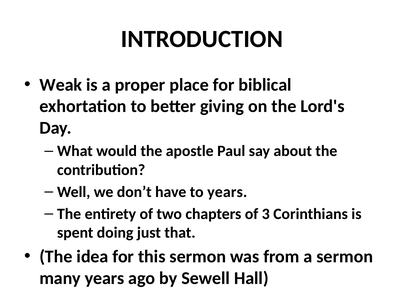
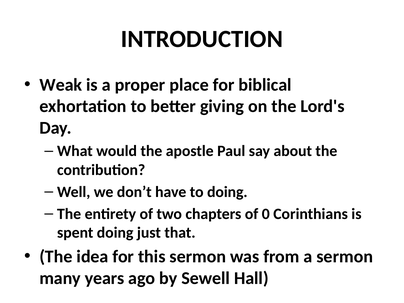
to years: years -> doing
3: 3 -> 0
